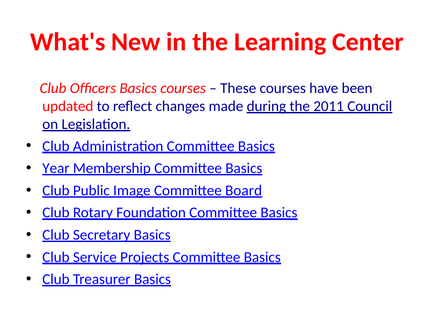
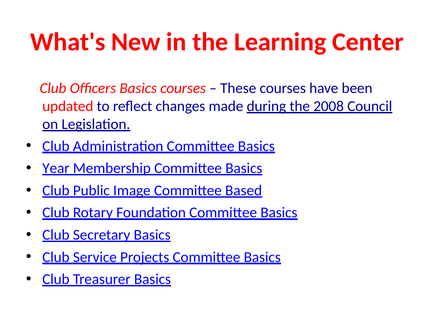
2011: 2011 -> 2008
Board: Board -> Based
